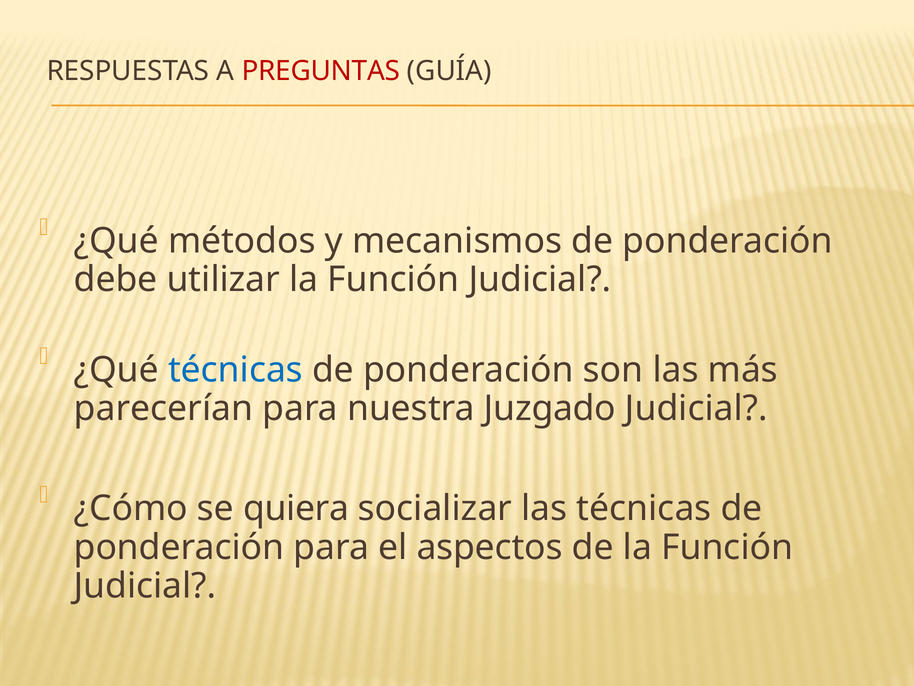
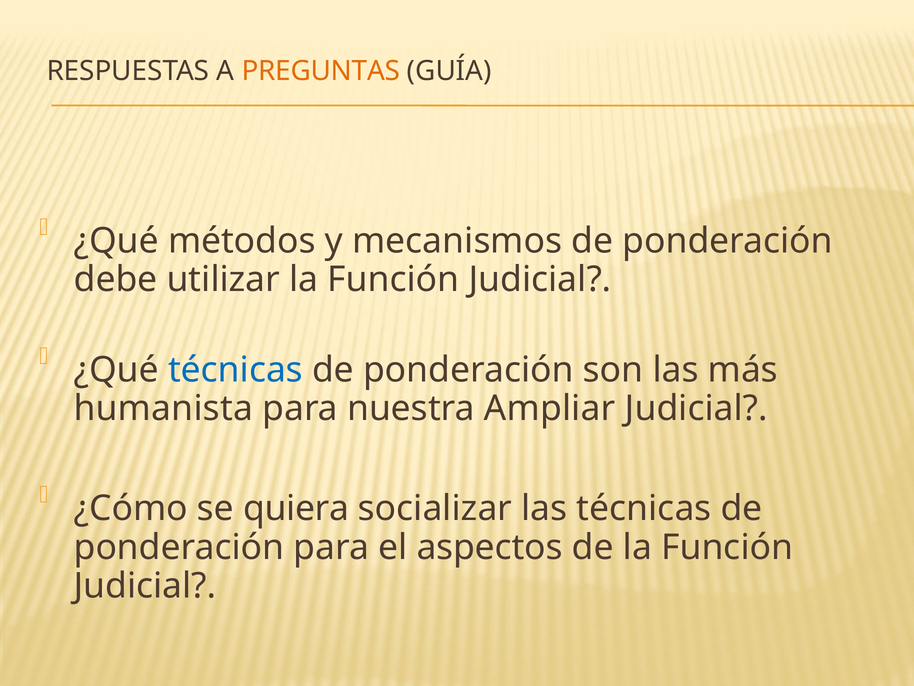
PREGUNTAS colour: red -> orange
parecerían: parecerían -> humanista
Juzgado: Juzgado -> Ampliar
